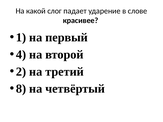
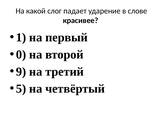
4: 4 -> 0
2: 2 -> 9
8: 8 -> 5
